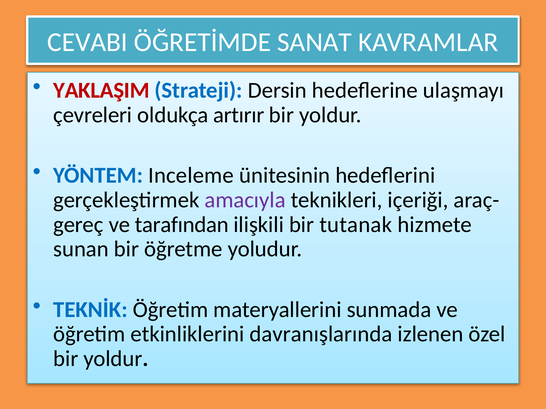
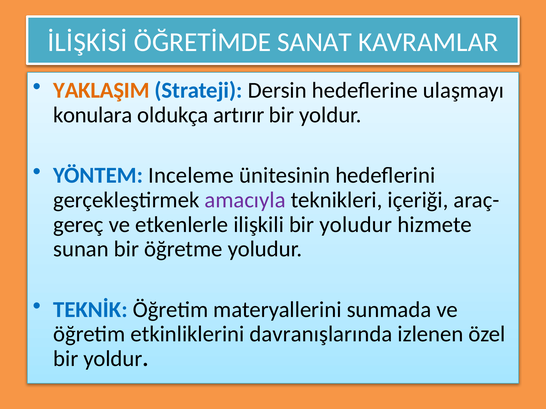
CEVABI: CEVABI -> İLİŞKİSİ
YAKLAŞIM colour: red -> orange
çevreleri: çevreleri -> konulara
tarafından: tarafından -> etkenlerle
bir tutanak: tutanak -> yoludur
